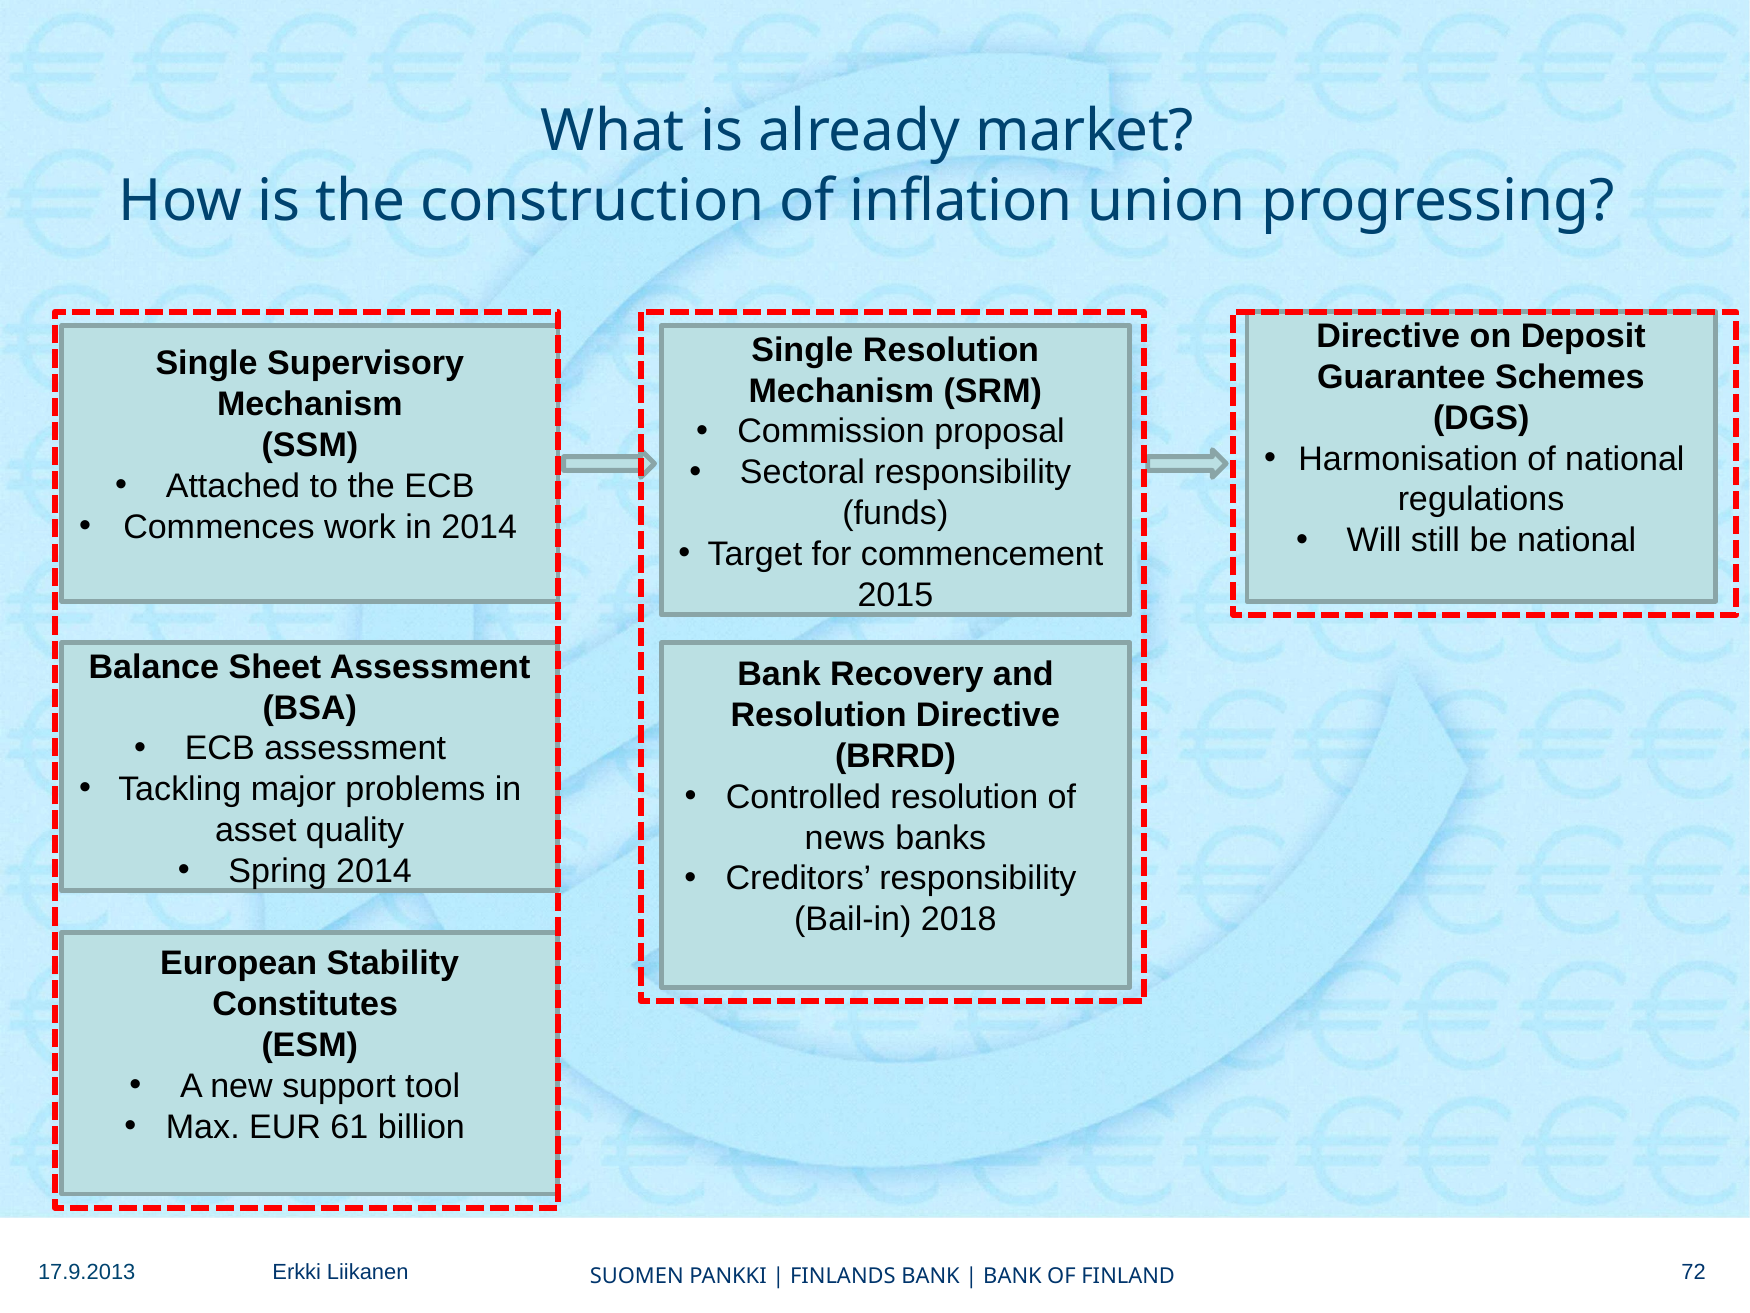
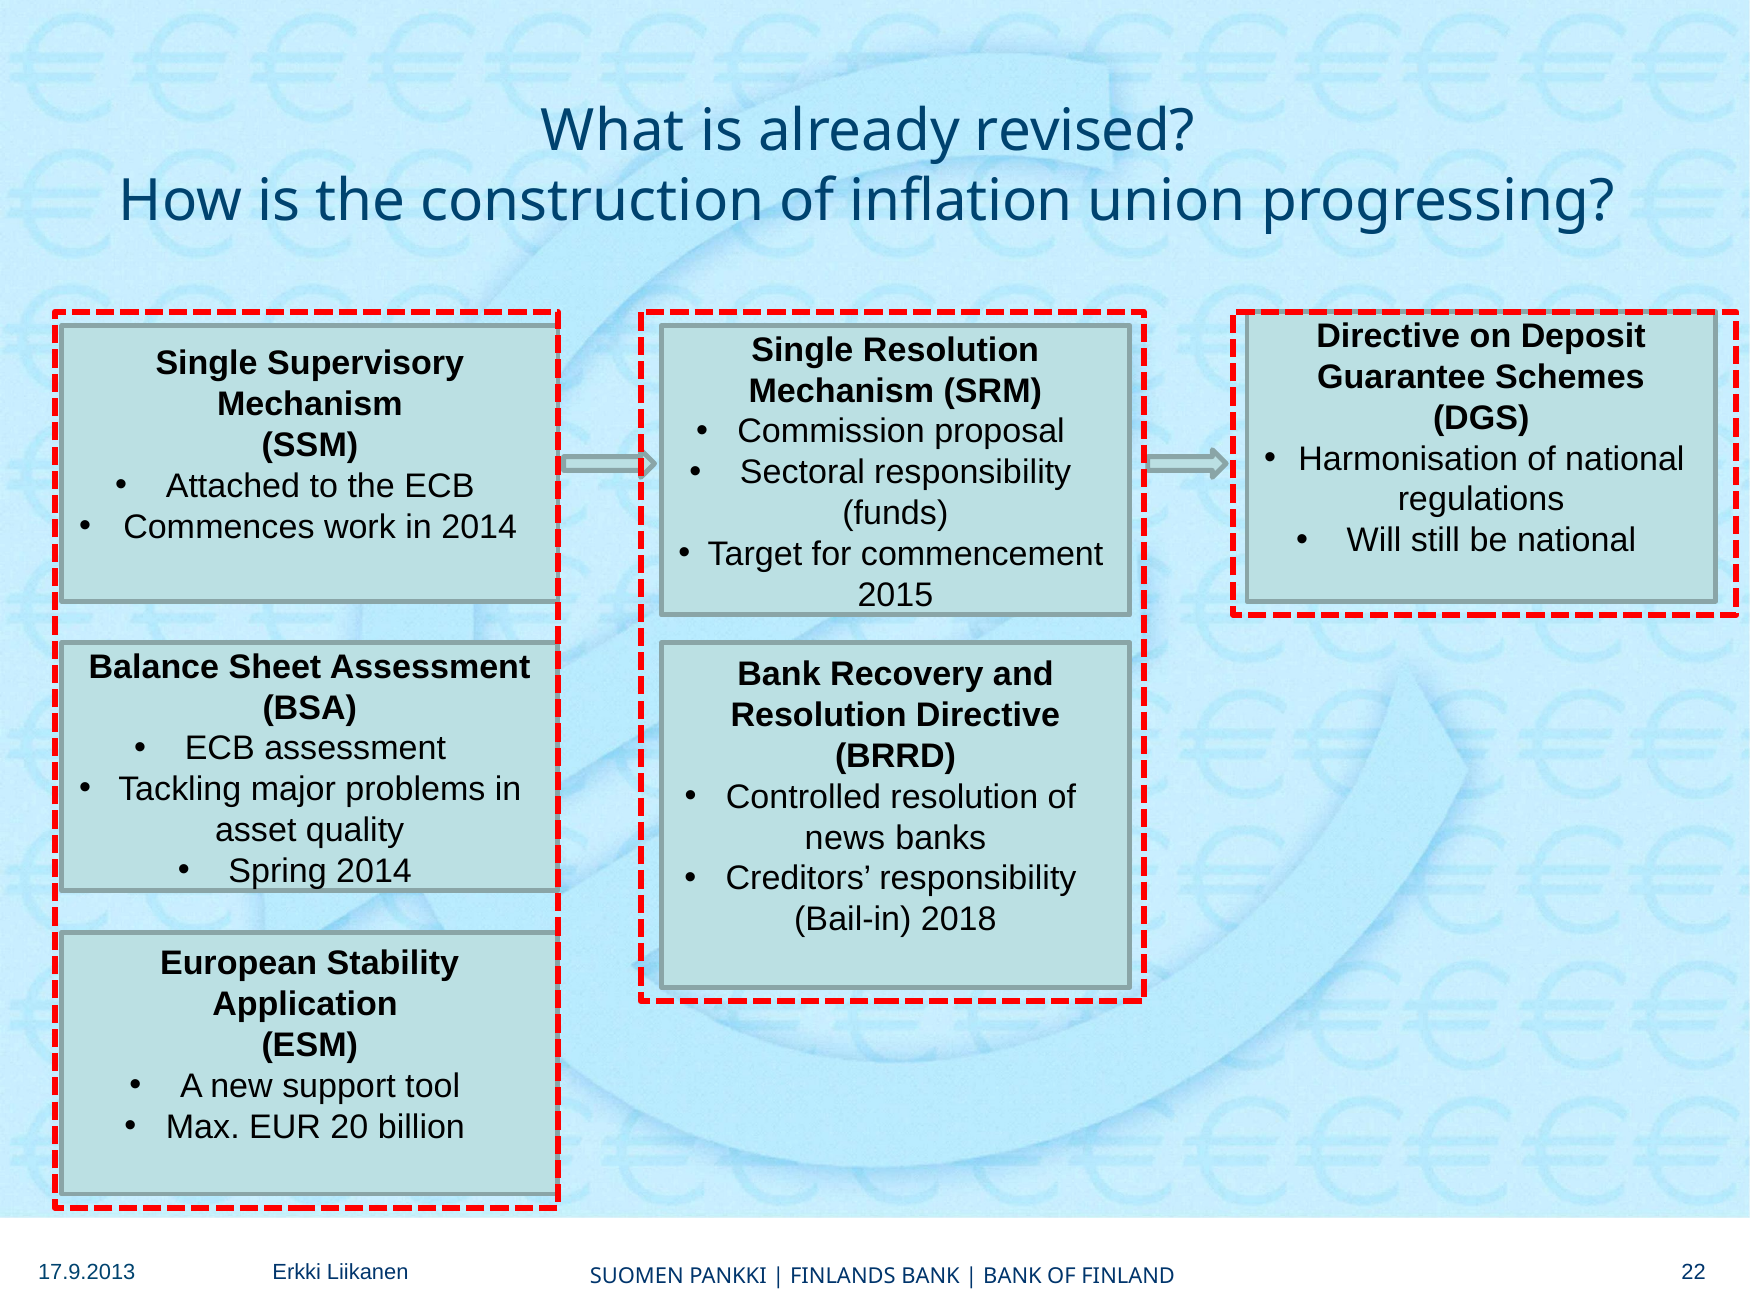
market: market -> revised
Constitutes: Constitutes -> Application
61: 61 -> 20
72: 72 -> 22
